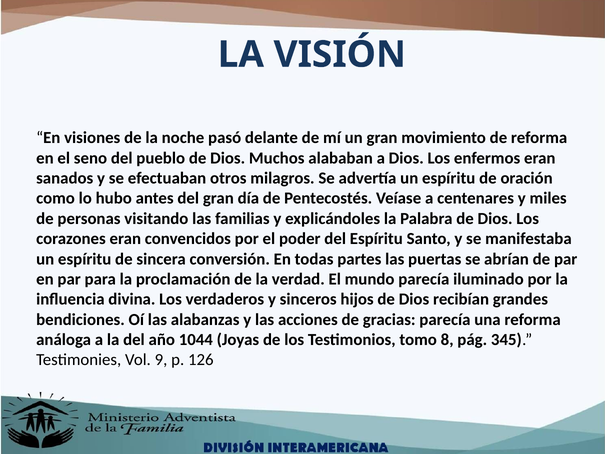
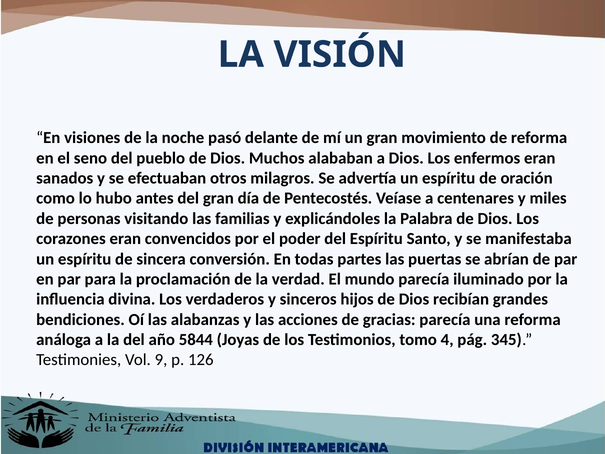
1044: 1044 -> 5844
8: 8 -> 4
